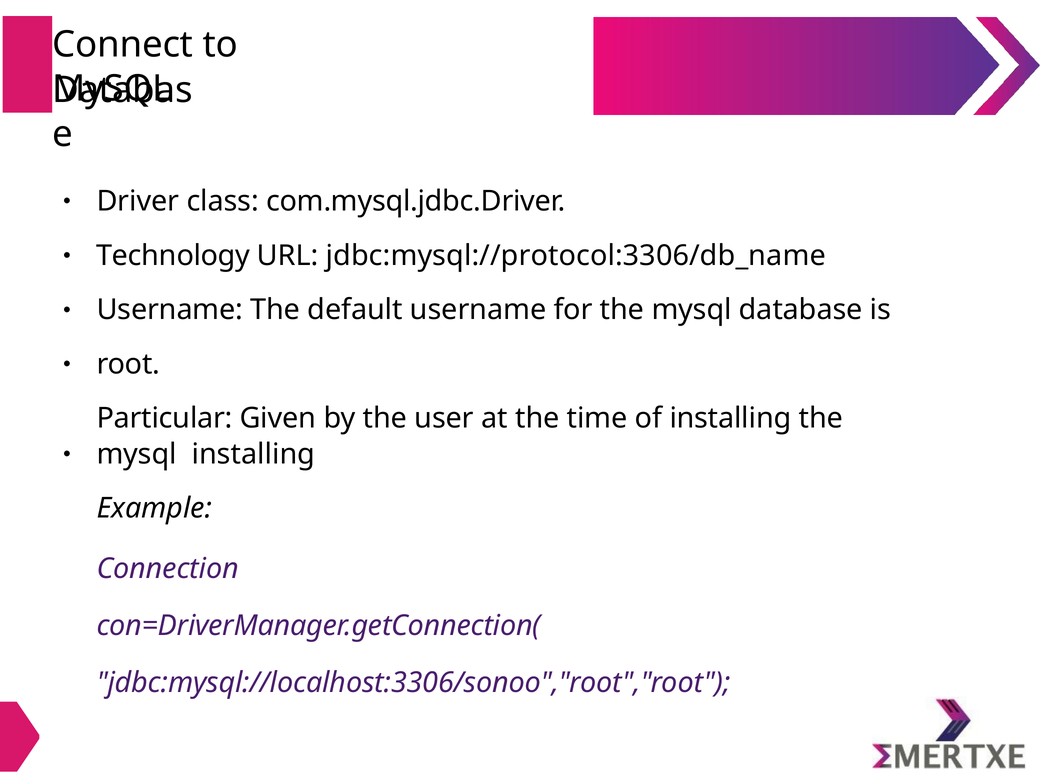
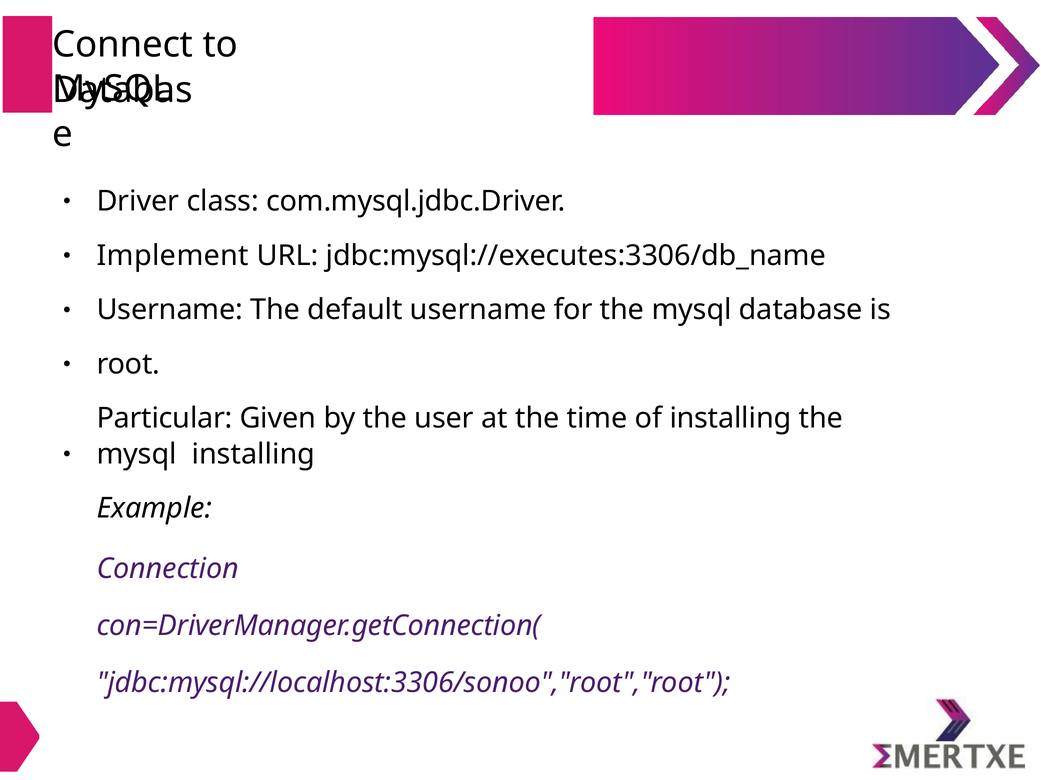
Technology: Technology -> Implement
jdbc:mysql://protocol:3306/db_name: jdbc:mysql://protocol:3306/db_name -> jdbc:mysql://executes:3306/db_name
